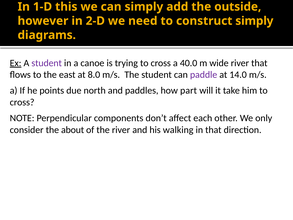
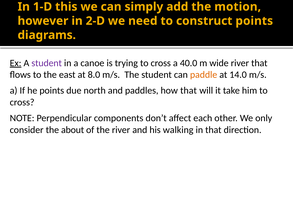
outside: outside -> motion
construct simply: simply -> points
paddle colour: purple -> orange
how part: part -> that
